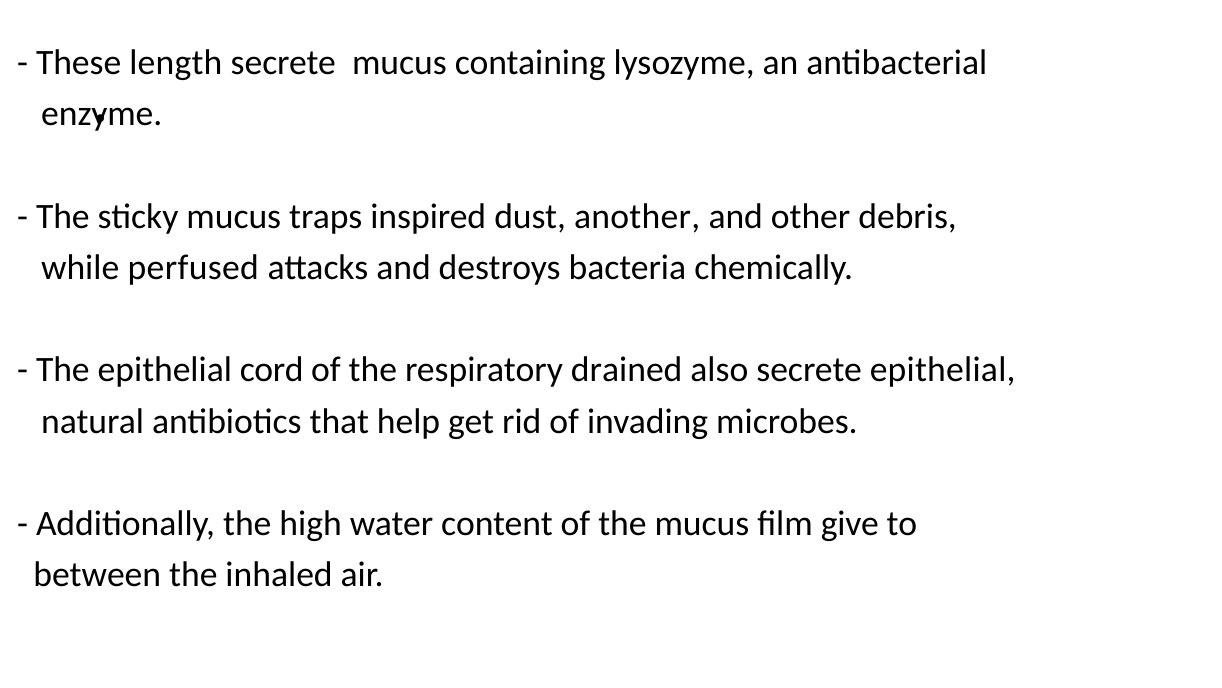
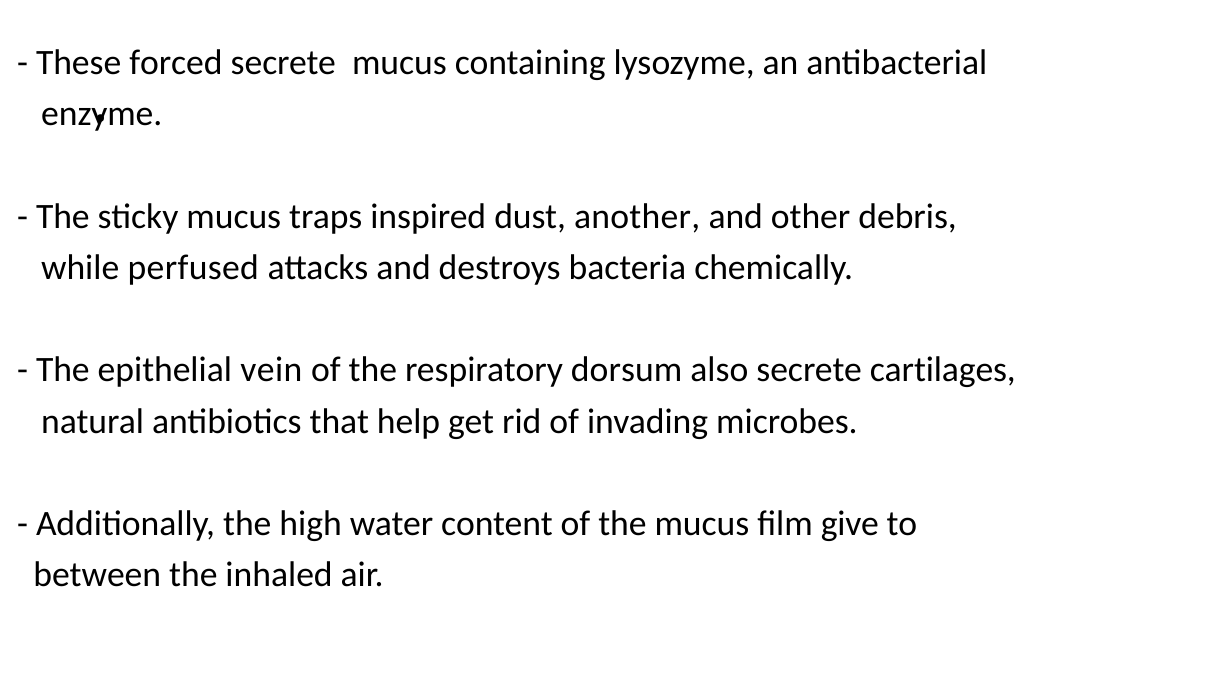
length: length -> forced
cord: cord -> vein
drained: drained -> dorsum
secrete epithelial: epithelial -> cartilages
